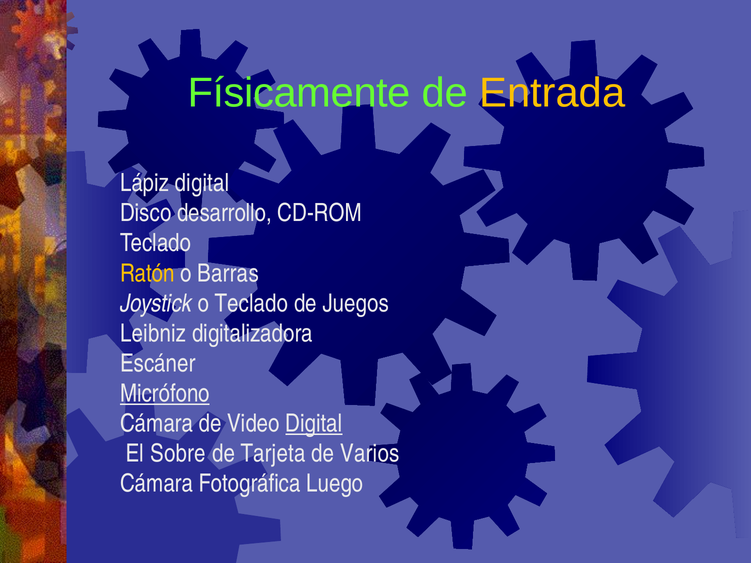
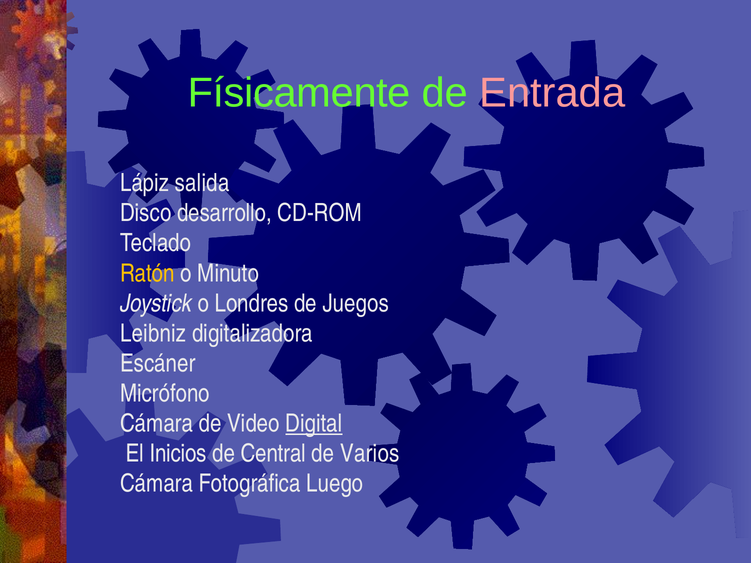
Entrada colour: yellow -> pink
Lápiz digital: digital -> salida
Barras: Barras -> Minuto
o Teclado: Teclado -> Londres
Micrófono underline: present -> none
Sobre: Sobre -> Inicios
Tarjeta: Tarjeta -> Central
